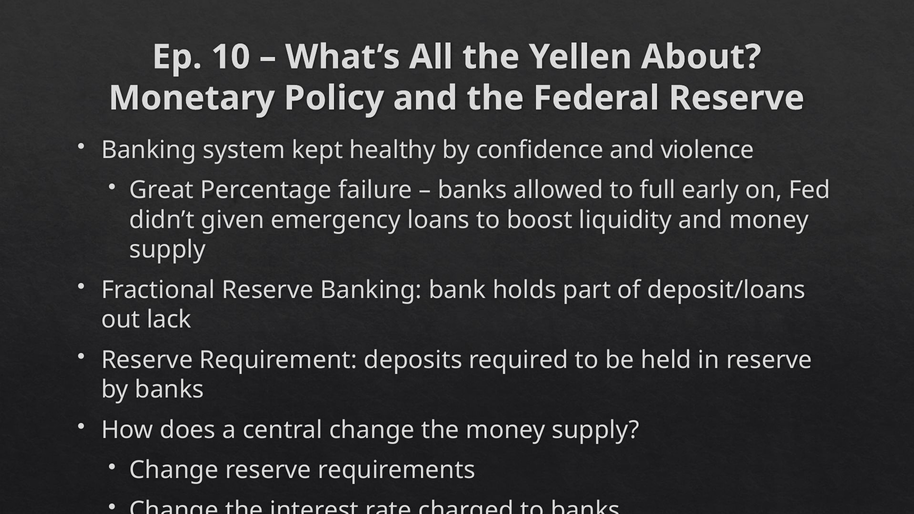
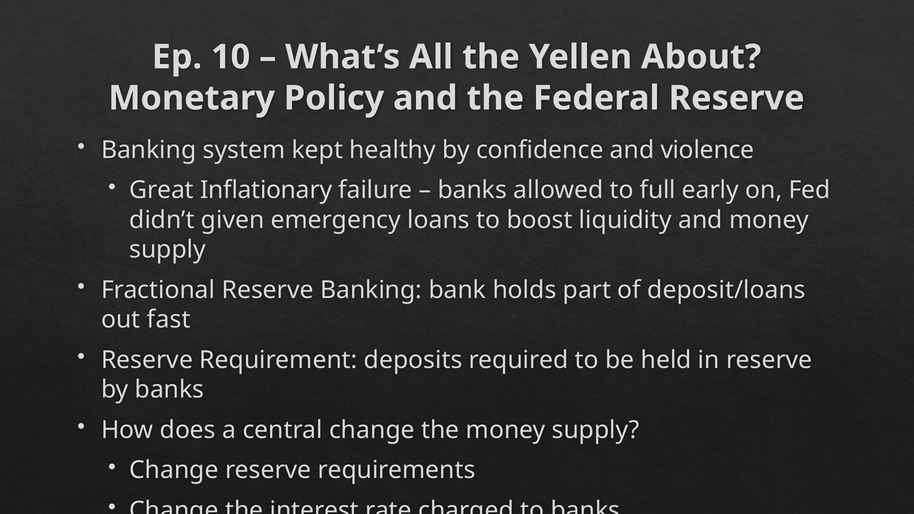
Percentage: Percentage -> Inflationary
lack: lack -> fast
